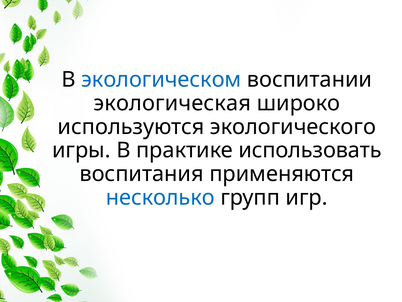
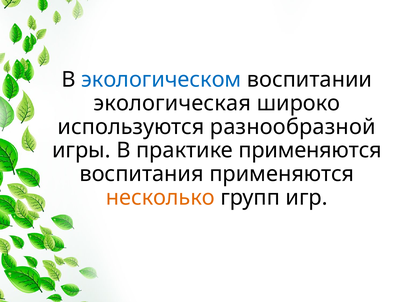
экологического: экологического -> разнообразной
практике использовать: использовать -> применяются
несколько colour: blue -> orange
